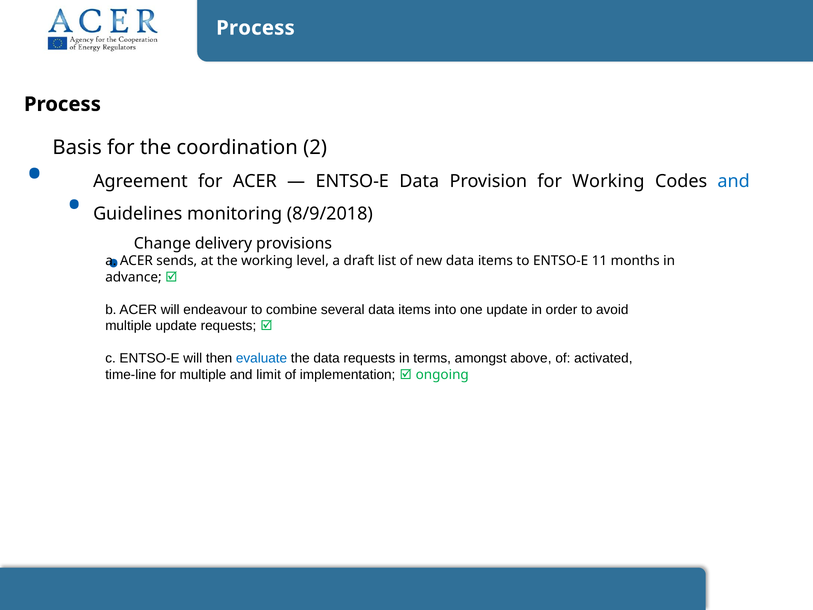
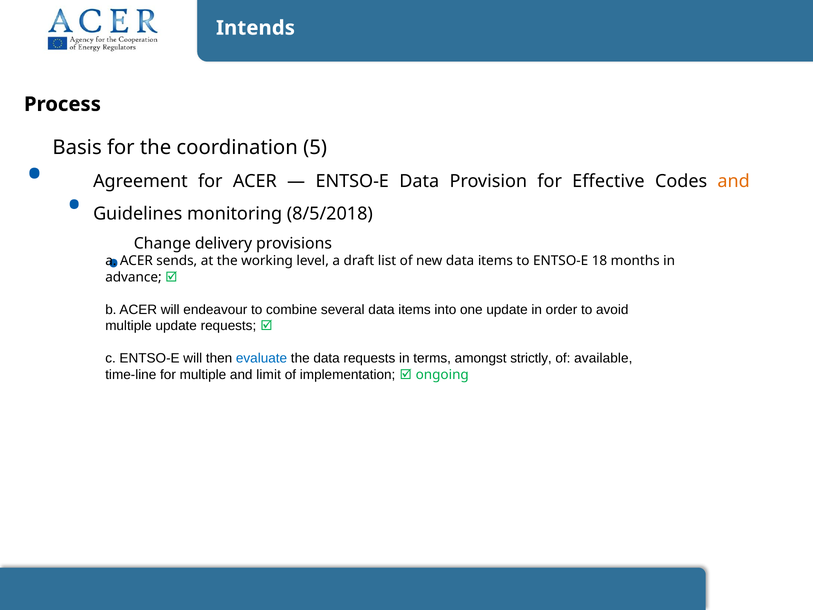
Process at (255, 28): Process -> Intends
2: 2 -> 5
for Working: Working -> Effective
and at (734, 181) colour: blue -> orange
8/9/2018: 8/9/2018 -> 8/5/2018
11: 11 -> 18
above: above -> strictly
activated: activated -> available
